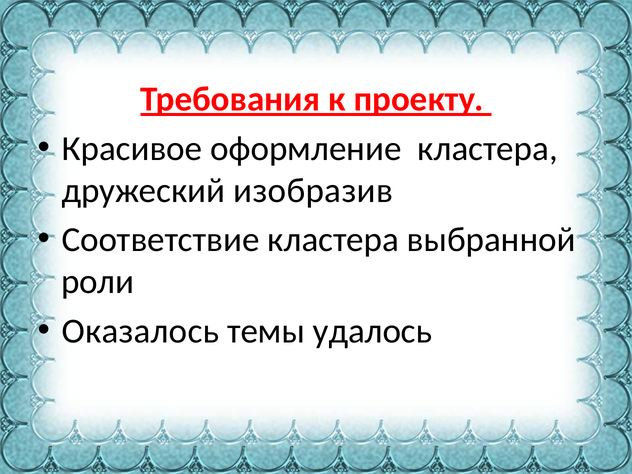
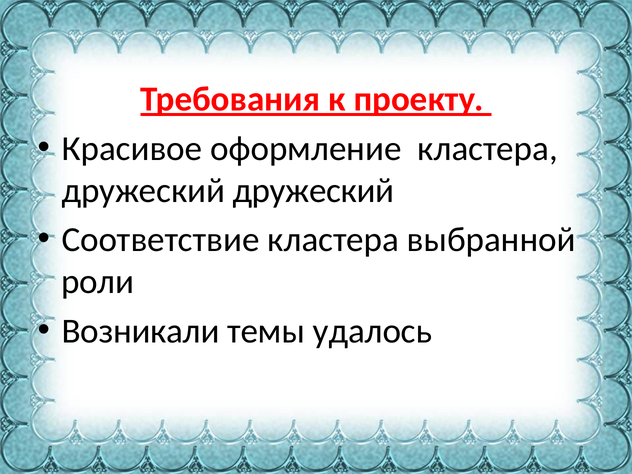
дружеский изобразив: изобразив -> дружеский
Оказалось: Оказалось -> Возникали
